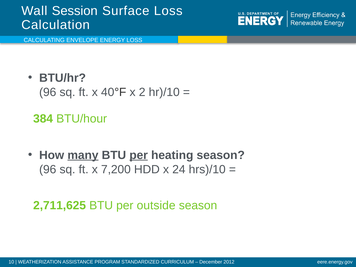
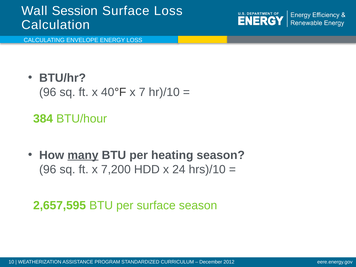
2: 2 -> 7
per at (139, 155) underline: present -> none
2,711,625: 2,711,625 -> 2,657,595
per outside: outside -> surface
